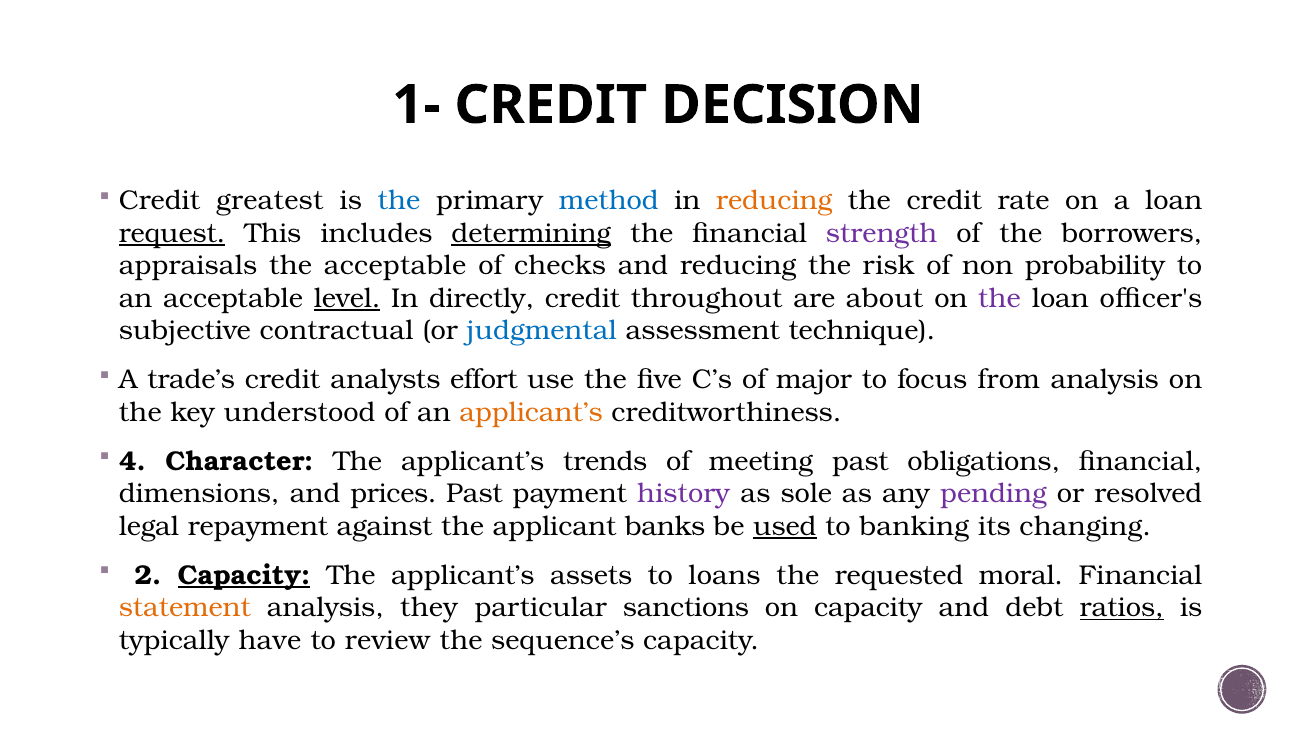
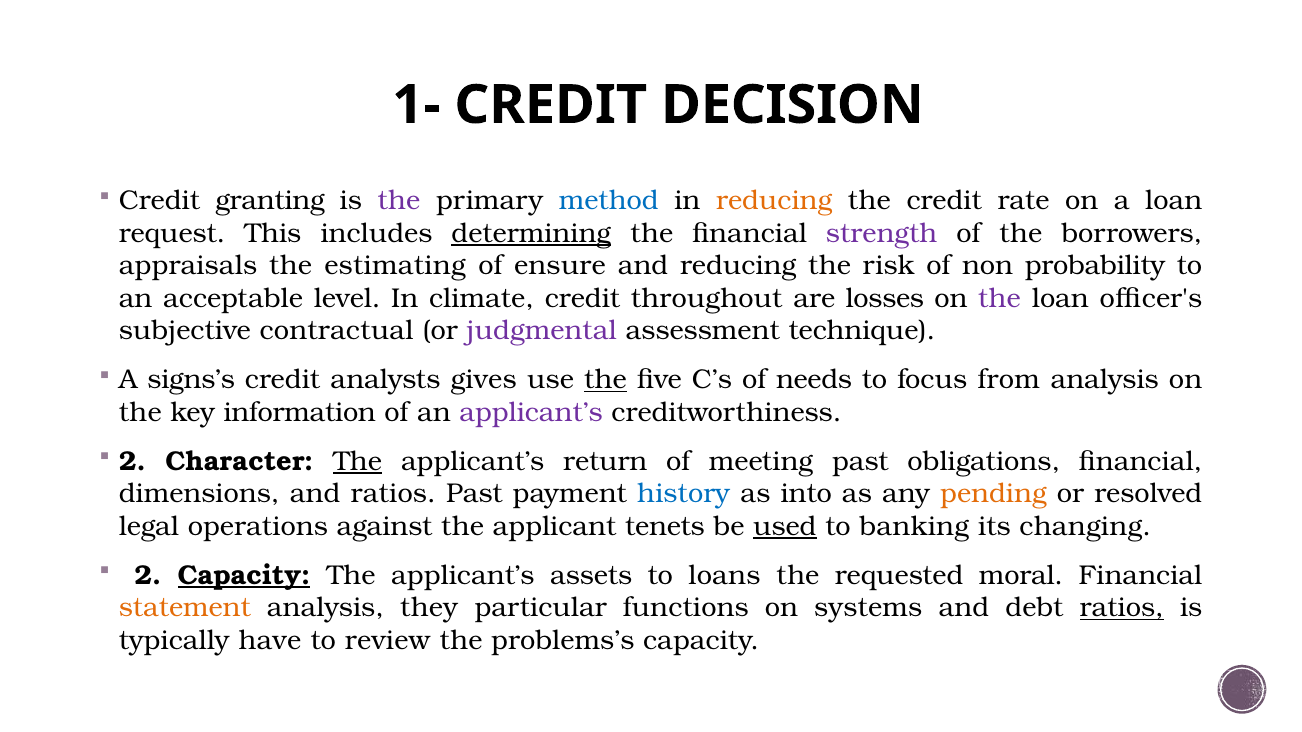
greatest: greatest -> granting
the at (399, 201) colour: blue -> purple
request underline: present -> none
the acceptable: acceptable -> estimating
checks: checks -> ensure
level underline: present -> none
directly: directly -> climate
about: about -> losses
judgmental colour: blue -> purple
trade’s: trade’s -> signs’s
effort: effort -> gives
the at (605, 380) underline: none -> present
major: major -> needs
understood: understood -> information
applicant’s at (531, 413) colour: orange -> purple
4 at (132, 461): 4 -> 2
The at (358, 461) underline: none -> present
trends: trends -> return
and prices: prices -> ratios
history colour: purple -> blue
sole: sole -> into
pending colour: purple -> orange
repayment: repayment -> operations
banks: banks -> tenets
sanctions: sanctions -> functions
on capacity: capacity -> systems
sequence’s: sequence’s -> problems’s
